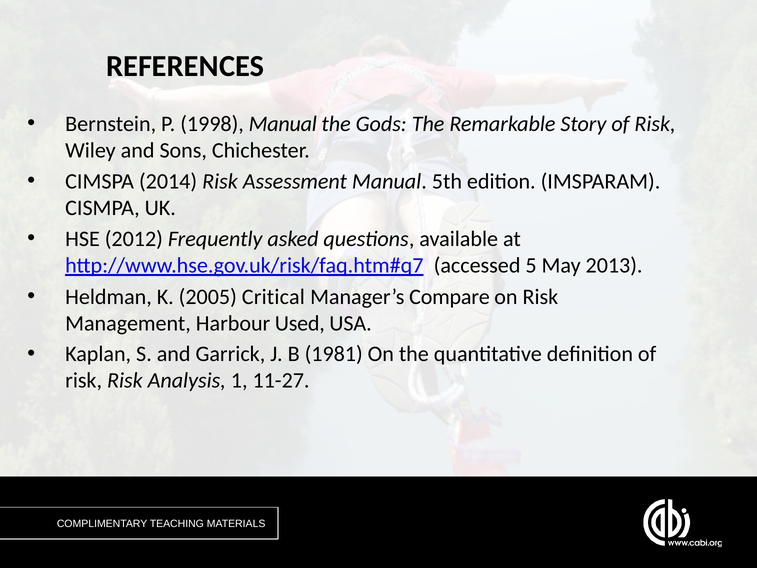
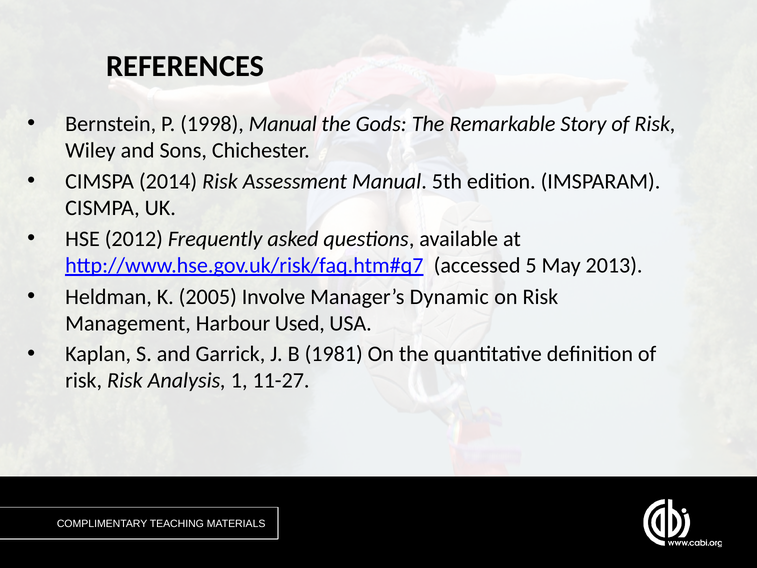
Critical: Critical -> Involve
Compare: Compare -> Dynamic
